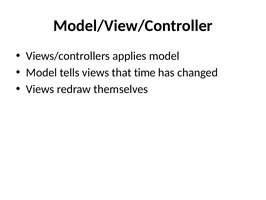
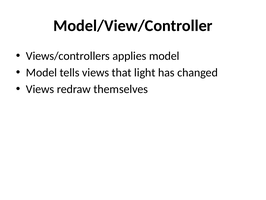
time: time -> light
